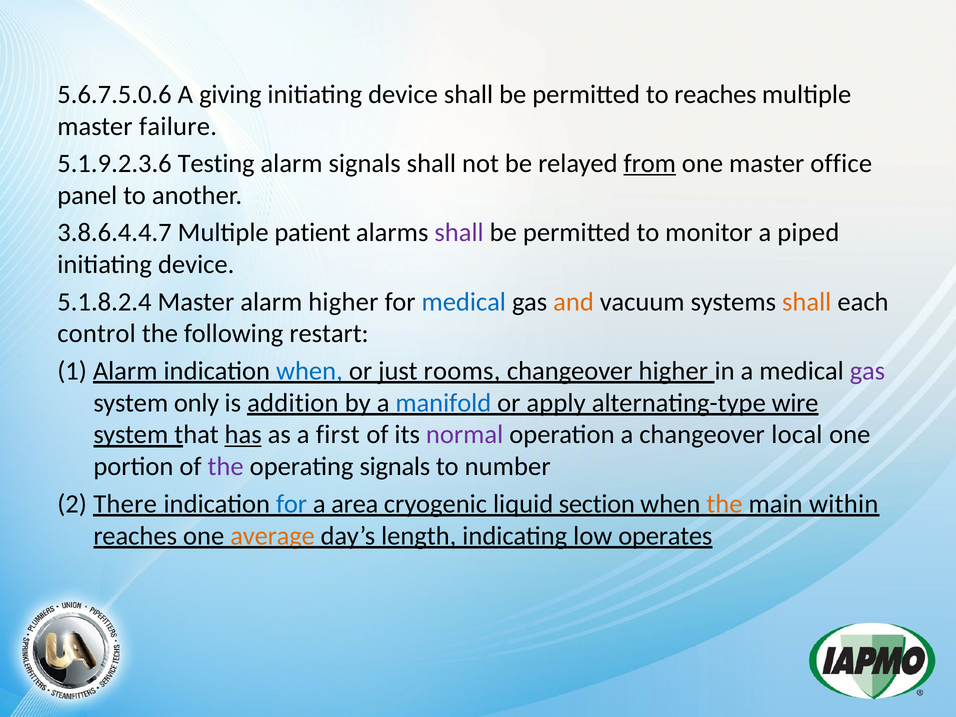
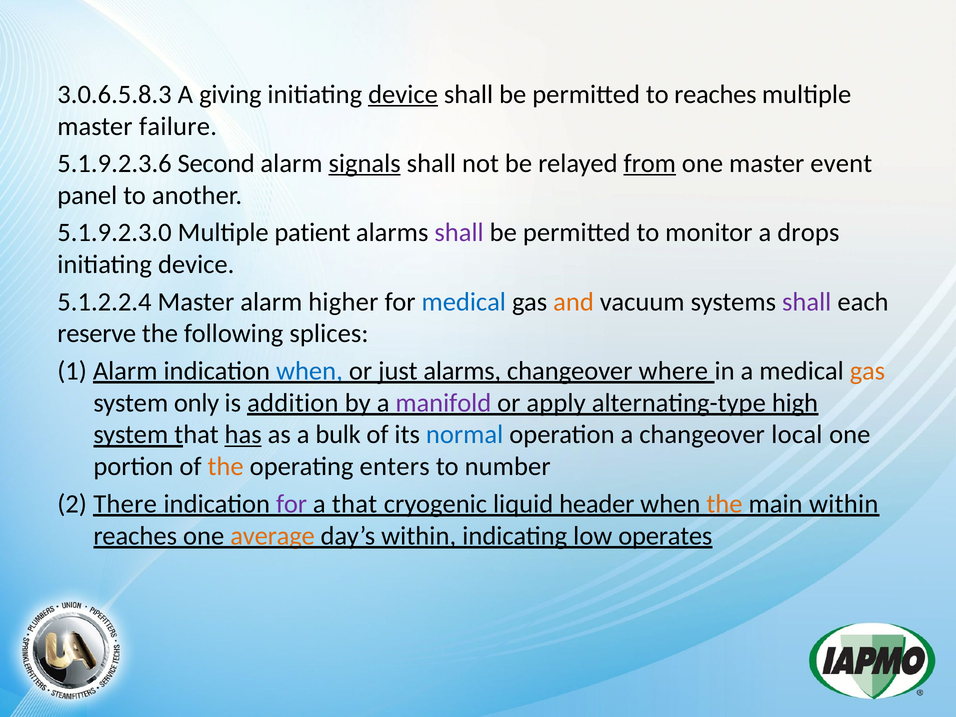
5.6.7.5.0.6: 5.6.7.5.0.6 -> 3.0.6.5.8.3
device at (403, 94) underline: none -> present
Testing: Testing -> Second
signals at (365, 163) underline: none -> present
office: office -> event
3.8.6.4.4.7: 3.8.6.4.4.7 -> 5.1.9.2.3.0
piped: piped -> drops
5.1.8.2.4: 5.1.8.2.4 -> 5.1.2.2.4
shall at (807, 302) colour: orange -> purple
control: control -> reserve
restart: restart -> splices
just rooms: rooms -> alarms
changeover higher: higher -> where
gas at (867, 371) colour: purple -> orange
manifold colour: blue -> purple
wire: wire -> high
first: first -> bulk
normal colour: purple -> blue
the at (226, 467) colour: purple -> orange
operating signals: signals -> enters
for at (292, 504) colour: blue -> purple
a area: area -> that
section: section -> header
day’s length: length -> within
